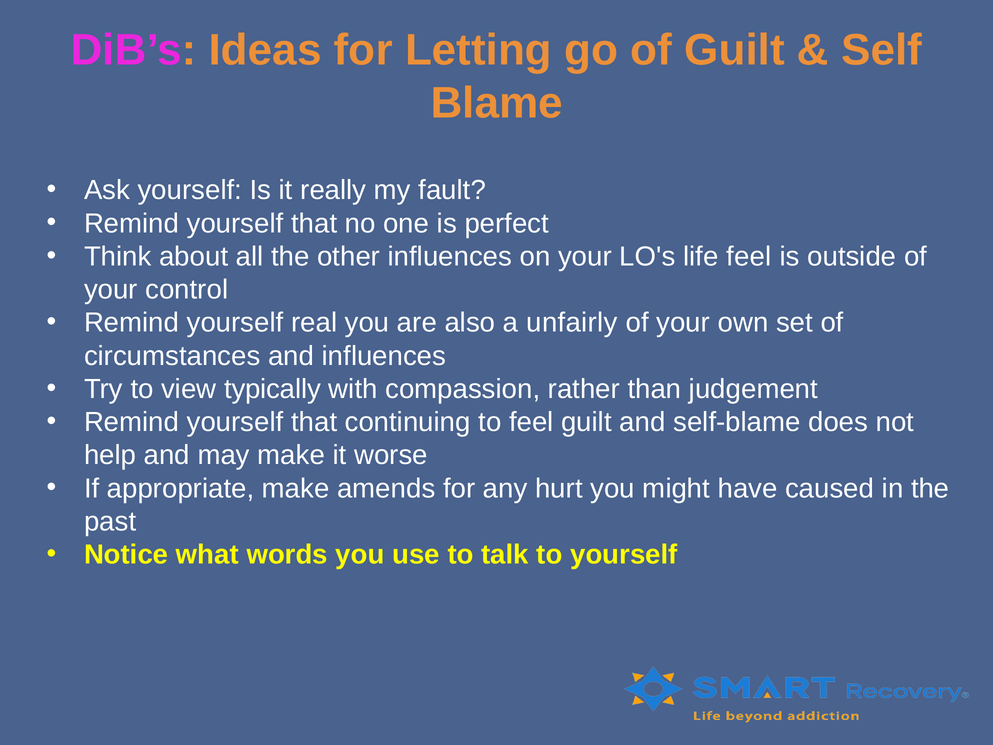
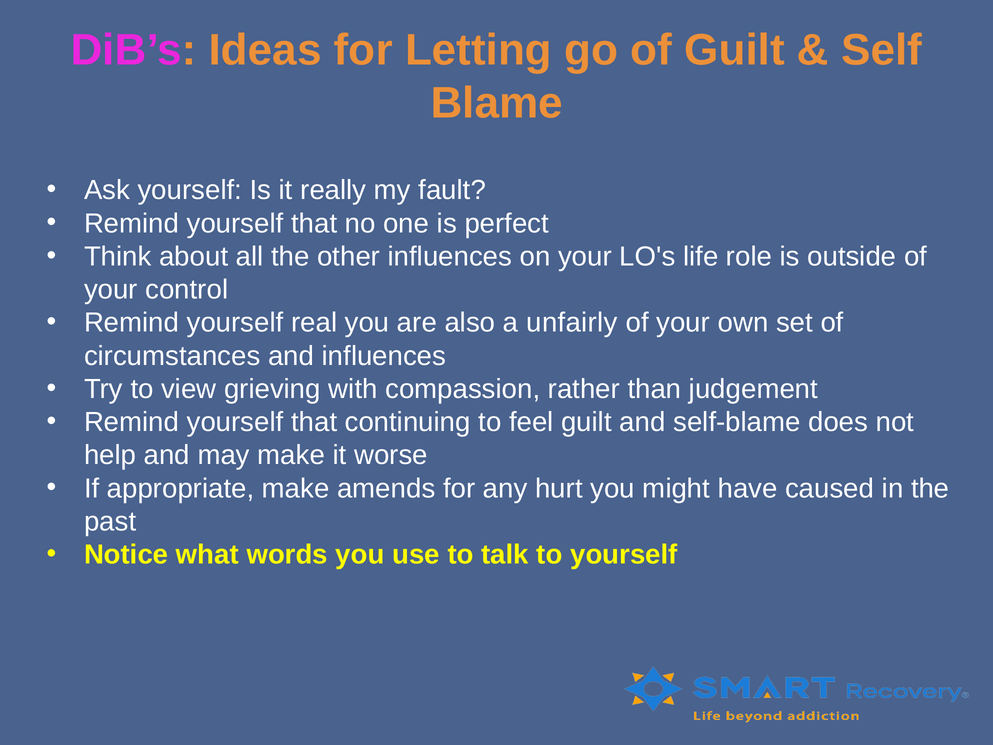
life feel: feel -> role
typically: typically -> grieving
